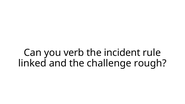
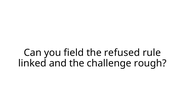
verb: verb -> field
incident: incident -> refused
